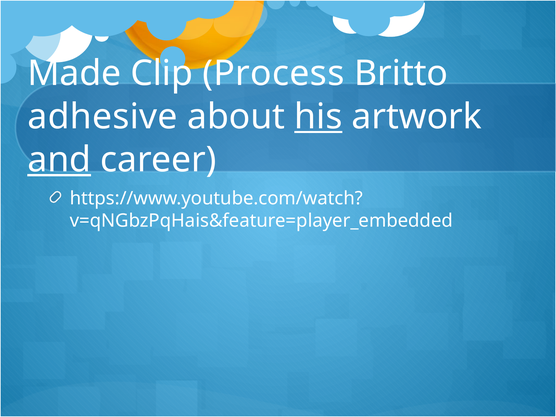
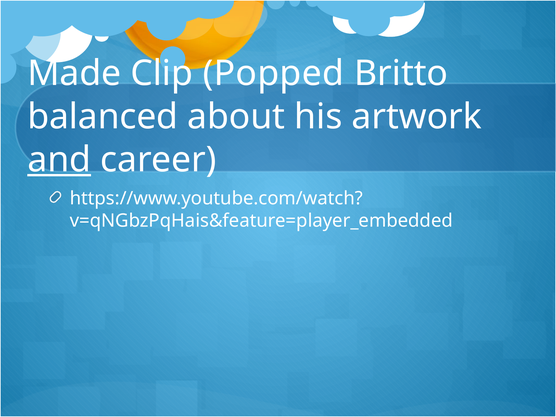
Process: Process -> Popped
adhesive: adhesive -> balanced
his underline: present -> none
